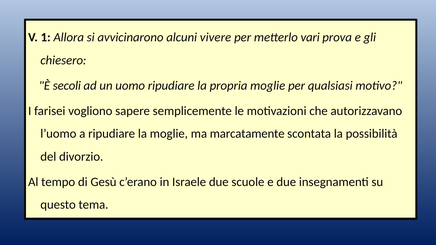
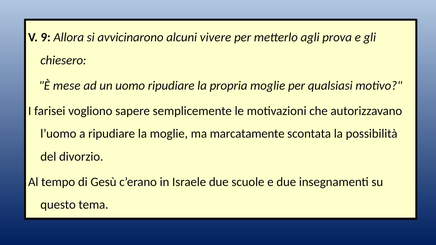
1: 1 -> 9
vari: vari -> agli
secoli: secoli -> mese
